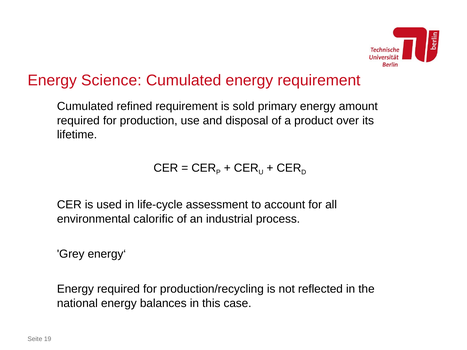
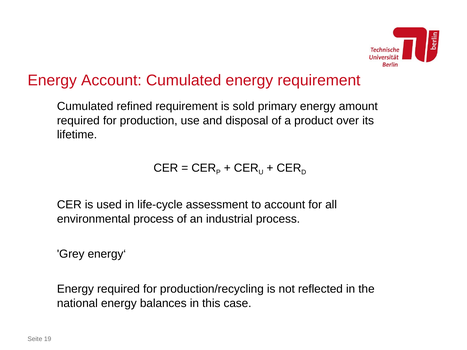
Energy Science: Science -> Account
environmental calorific: calorific -> process
